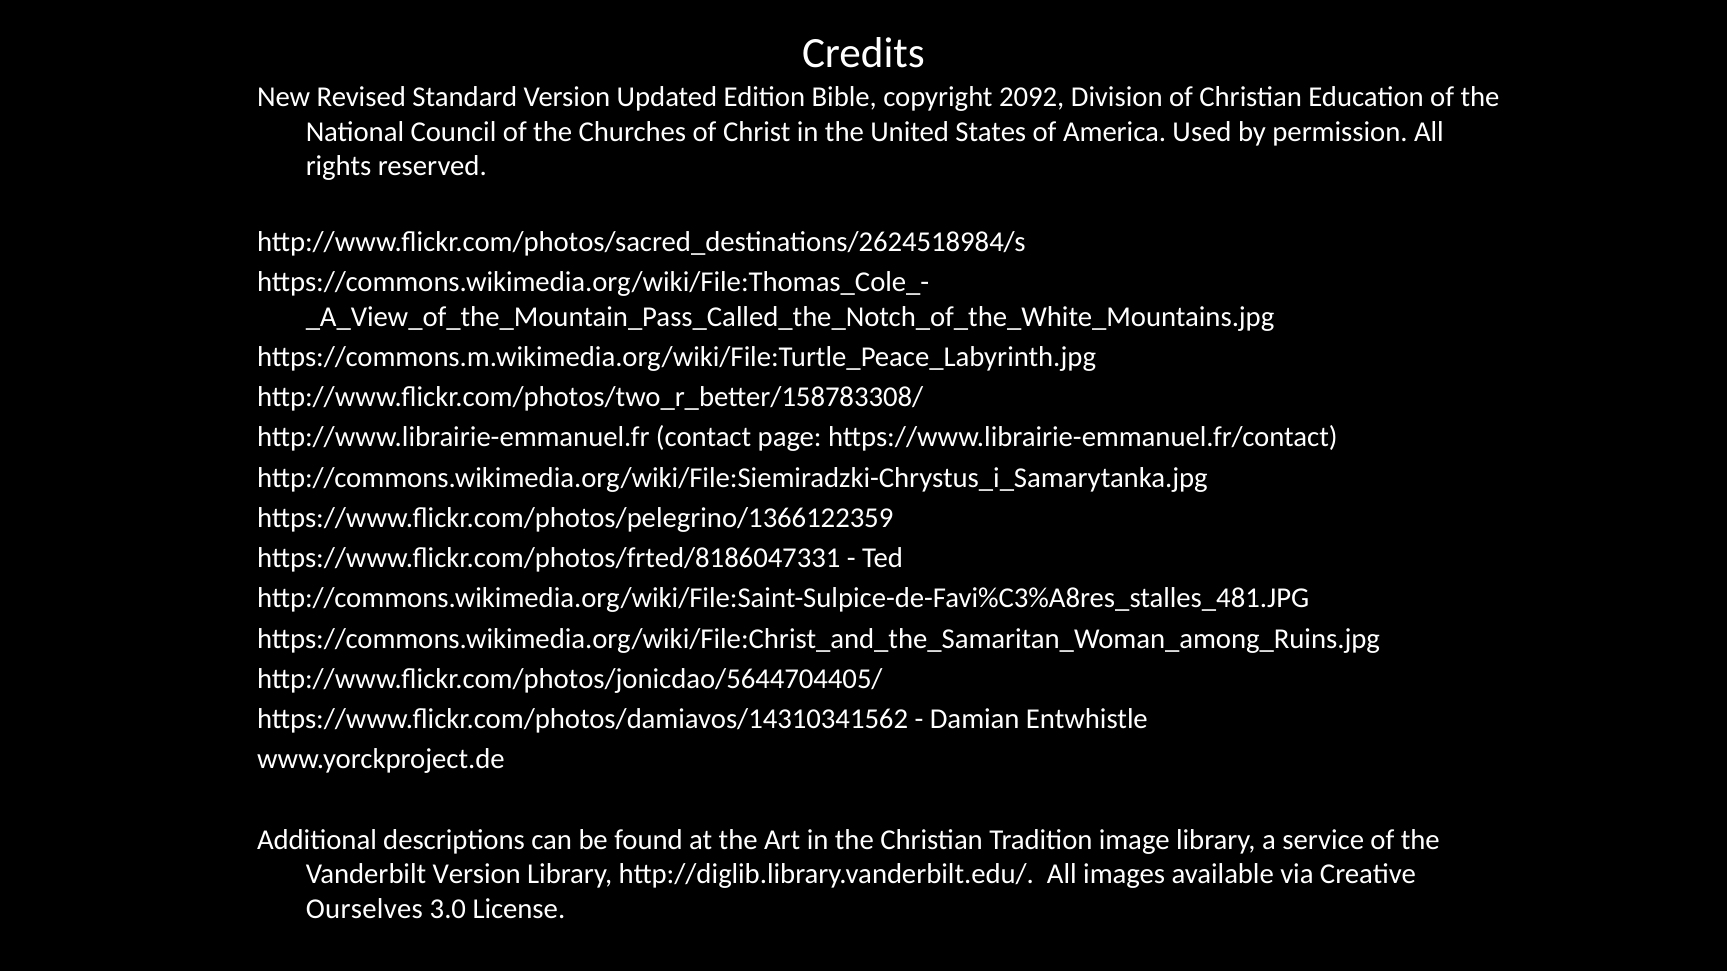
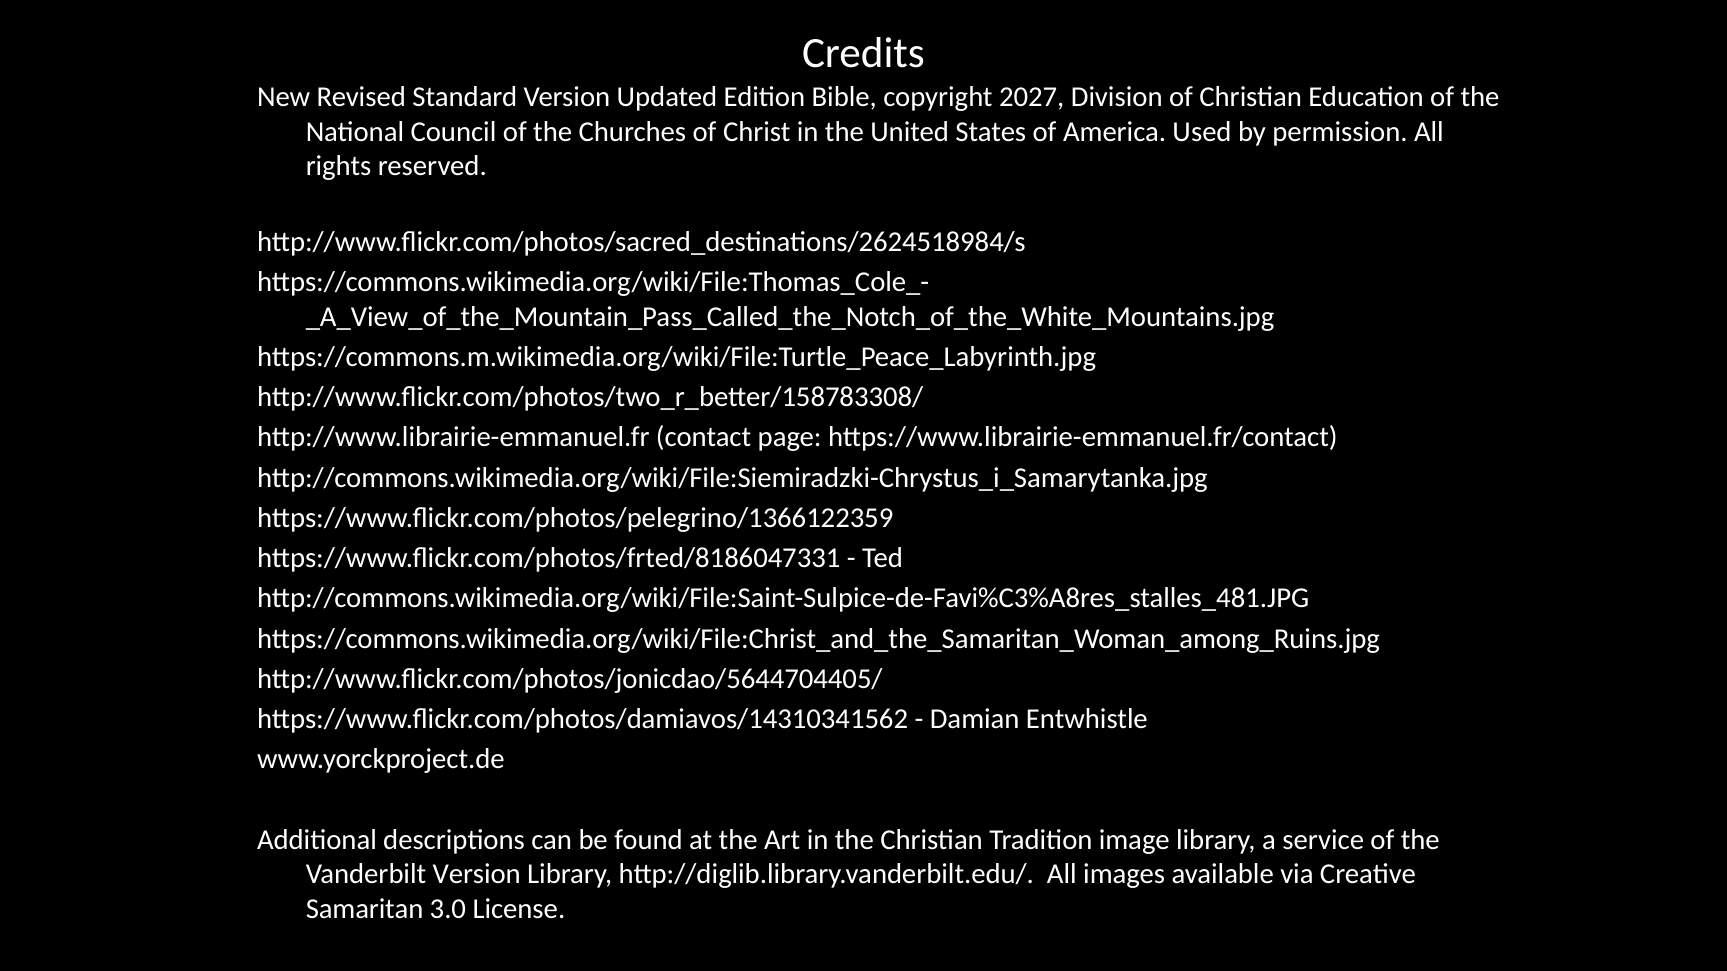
2092: 2092 -> 2027
Ourselves: Ourselves -> Samaritan
